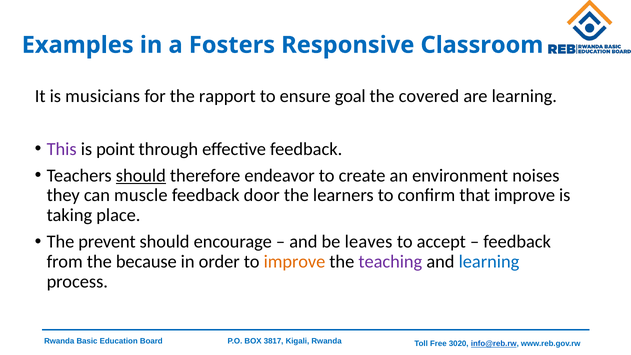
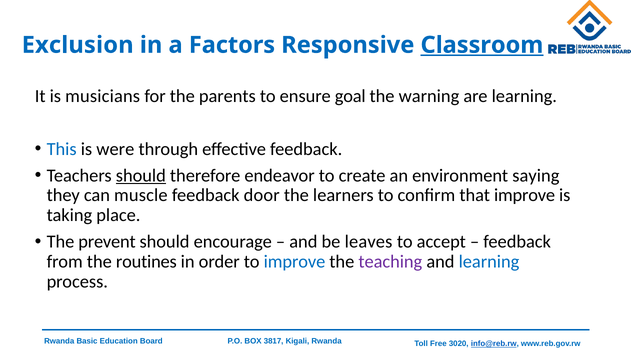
Examples: Examples -> Exclusion
Fosters: Fosters -> Factors
Classroom underline: none -> present
rapport: rapport -> parents
covered: covered -> warning
This colour: purple -> blue
point: point -> were
noises: noises -> saying
because: because -> routines
improve at (295, 262) colour: orange -> blue
